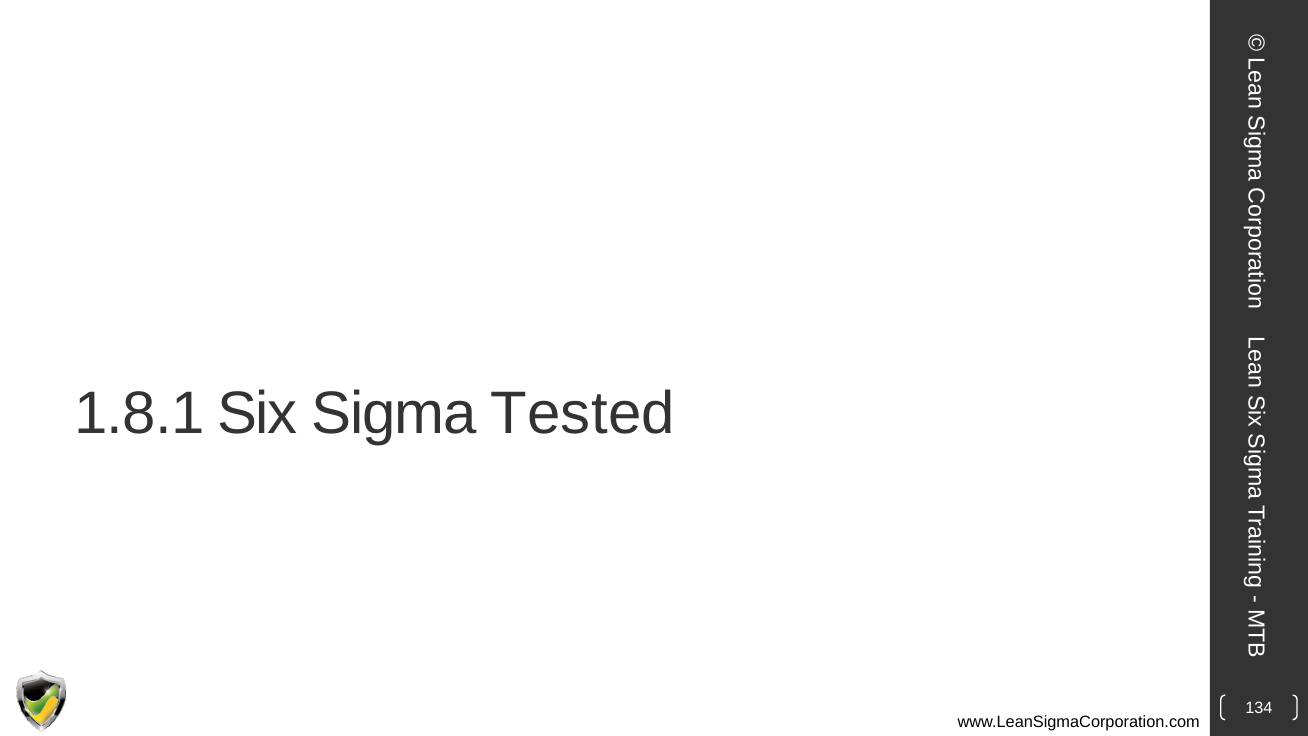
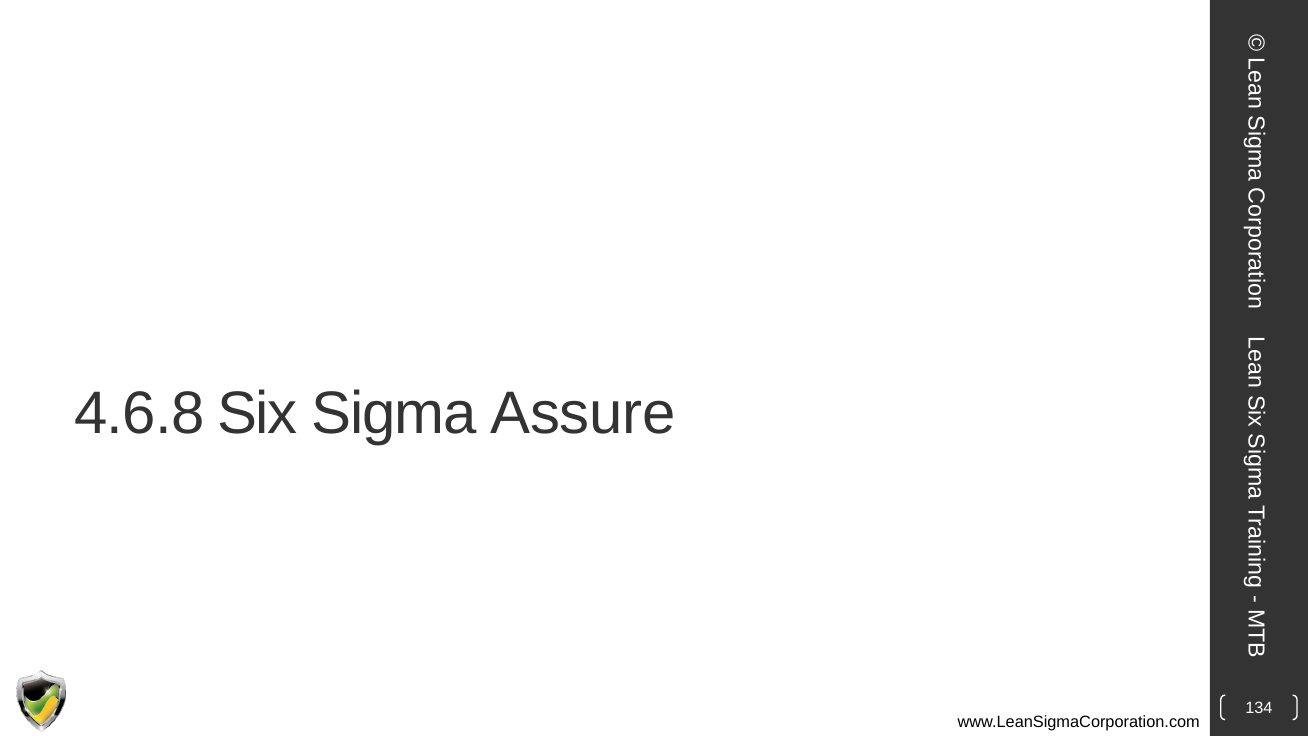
1.8.1: 1.8.1 -> 4.6.8
Tested: Tested -> Assure
